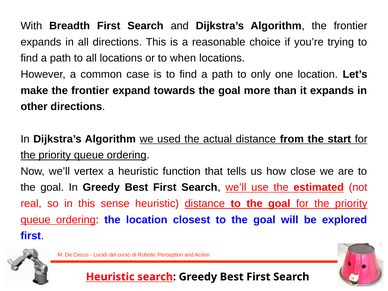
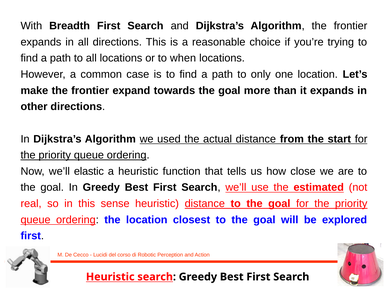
vertex: vertex -> elastic
